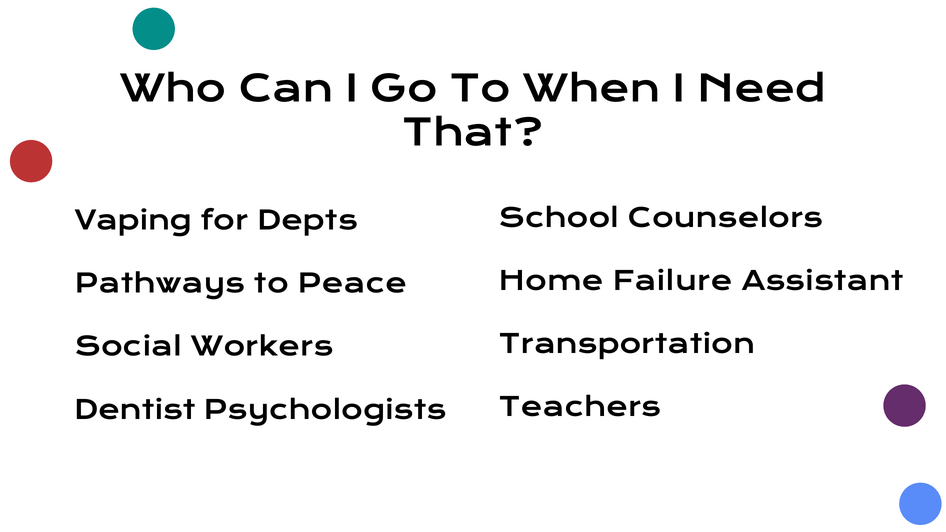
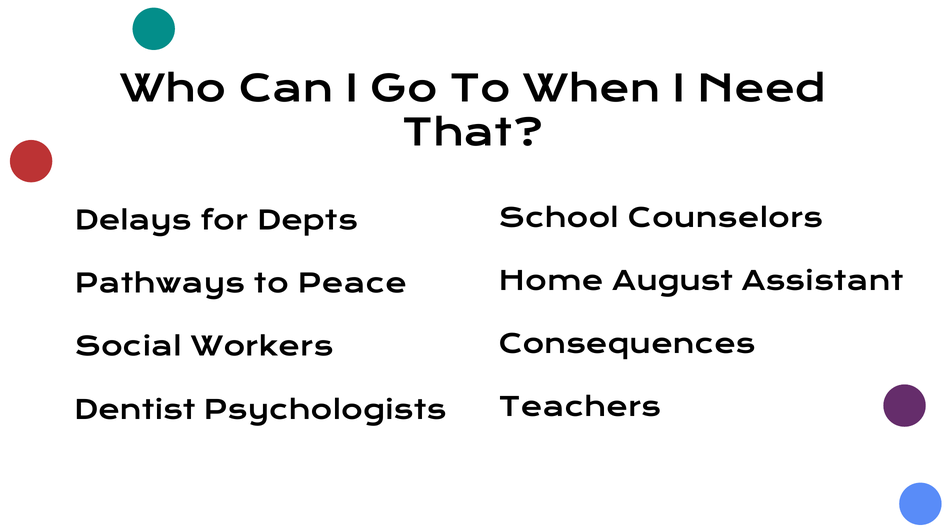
Vaping: Vaping -> Delays
Failure: Failure -> August
Transportation: Transportation -> Consequences
